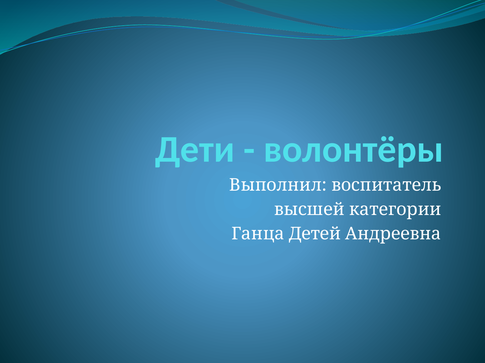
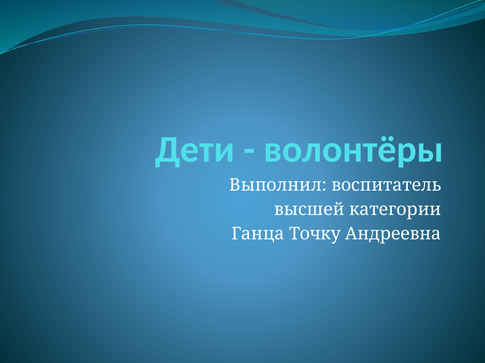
Детей: Детей -> Точку
